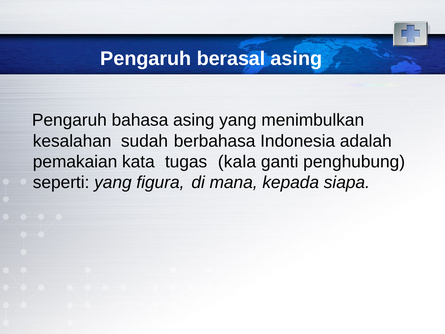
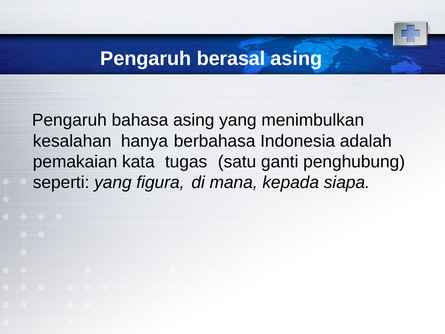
sudah: sudah -> hanya
kala: kala -> satu
